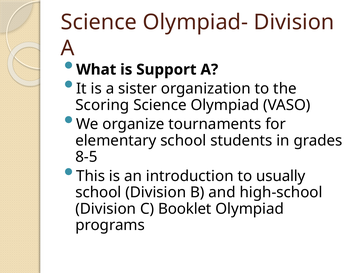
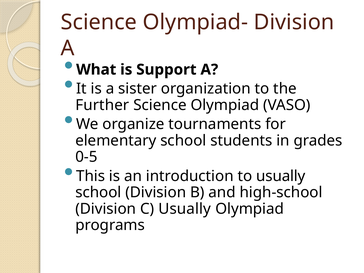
Scoring: Scoring -> Further
8-5: 8-5 -> 0-5
C Booklet: Booklet -> Usually
